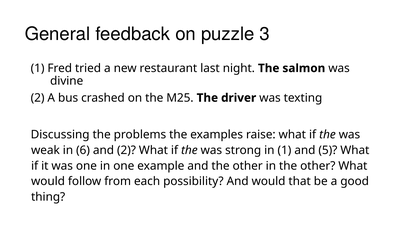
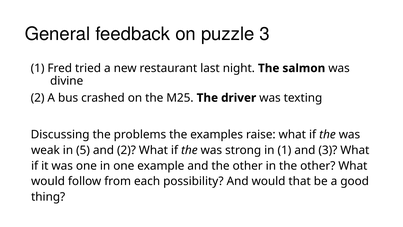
6: 6 -> 5
and 5: 5 -> 3
